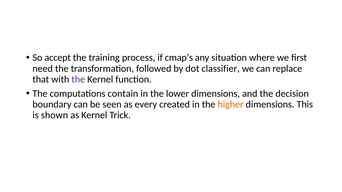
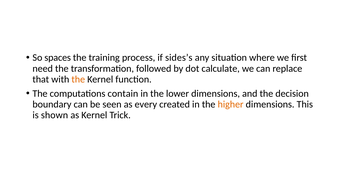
accept: accept -> spaces
cmap’s: cmap’s -> sides’s
classifier: classifier -> calculate
the at (78, 79) colour: purple -> orange
